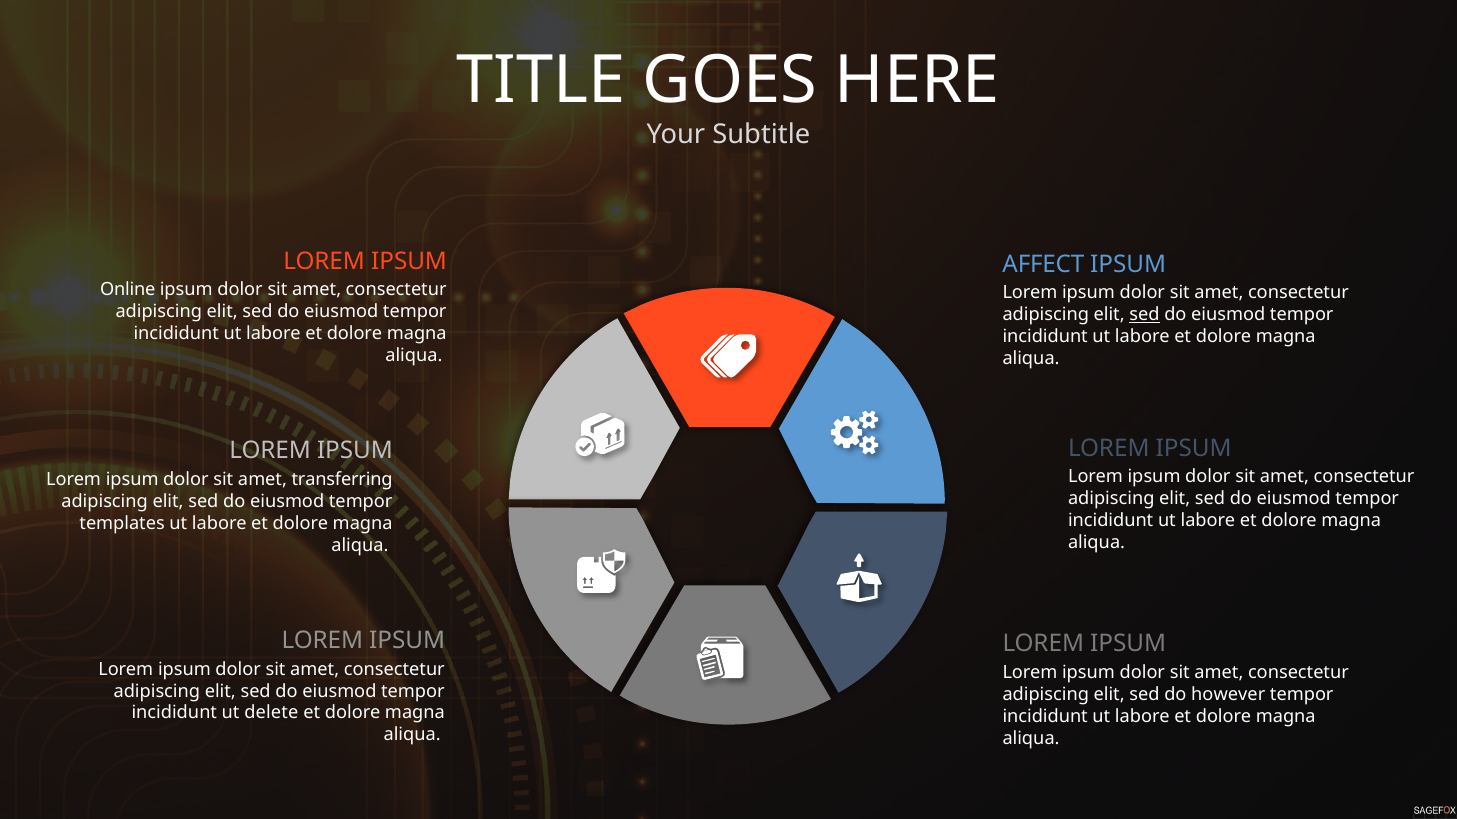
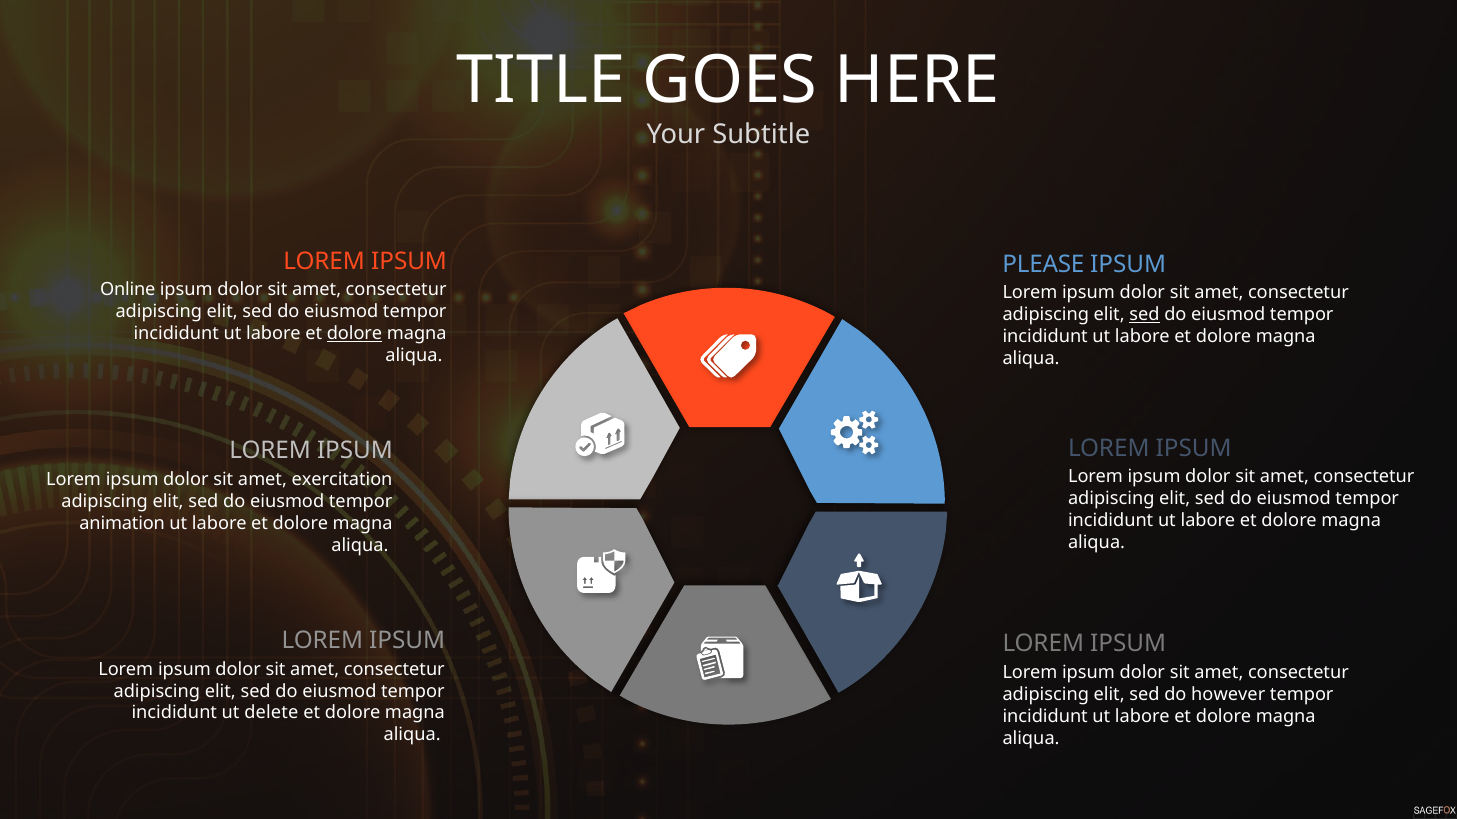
AFFECT: AFFECT -> PLEASE
dolore at (355, 334) underline: none -> present
transferring: transferring -> exercitation
templates: templates -> animation
